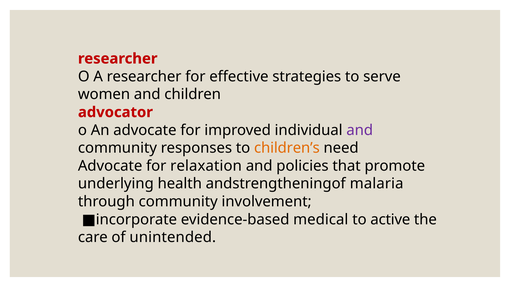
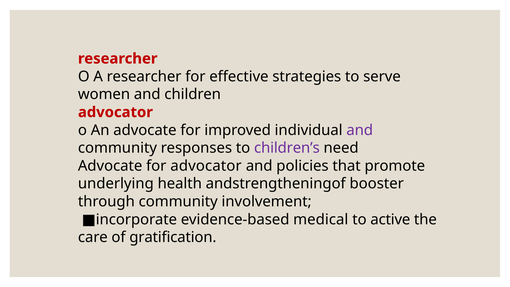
children’s colour: orange -> purple
for relaxation: relaxation -> advocator
malaria: malaria -> booster
unintended: unintended -> gratification
